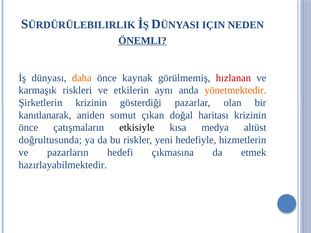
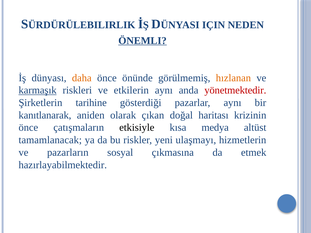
kaynak: kaynak -> önünde
hızlanan colour: red -> orange
karmaşık underline: none -> present
yönetmektedir colour: orange -> red
Şirketlerin krizinin: krizinin -> tarihine
pazarlar olan: olan -> aynı
somut: somut -> olarak
doğrultusunda: doğrultusunda -> tamamlanacak
hedefiyle: hedefiyle -> ulaşmayı
hedefi: hedefi -> sosyal
